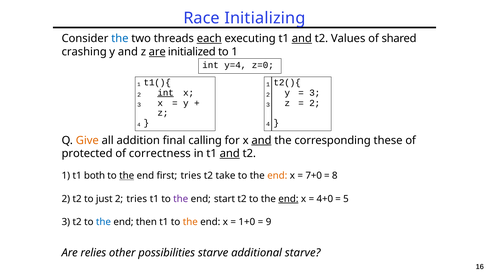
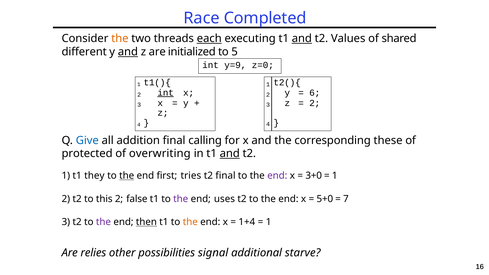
Initializing: Initializing -> Completed
the at (120, 39) colour: blue -> orange
crashing: crashing -> different
and at (128, 52) underline: none -> present
are at (157, 52) underline: present -> none
to 1: 1 -> 5
y=4: y=4 -> y=9
3 at (315, 93): 3 -> 6
Give colour: orange -> blue
and at (261, 140) underline: present -> none
correctness: correctness -> overwriting
both: both -> they
t2 take: take -> final
end at (277, 176) colour: orange -> purple
7+0: 7+0 -> 3+0
8 at (335, 176): 8 -> 1
just: just -> this
2 tries: tries -> false
start: start -> uses
end at (288, 199) underline: present -> none
4+0: 4+0 -> 5+0
5: 5 -> 7
the at (103, 222) colour: blue -> purple
then underline: none -> present
1+0: 1+0 -> 1+4
9 at (269, 222): 9 -> 1
possibilities starve: starve -> signal
